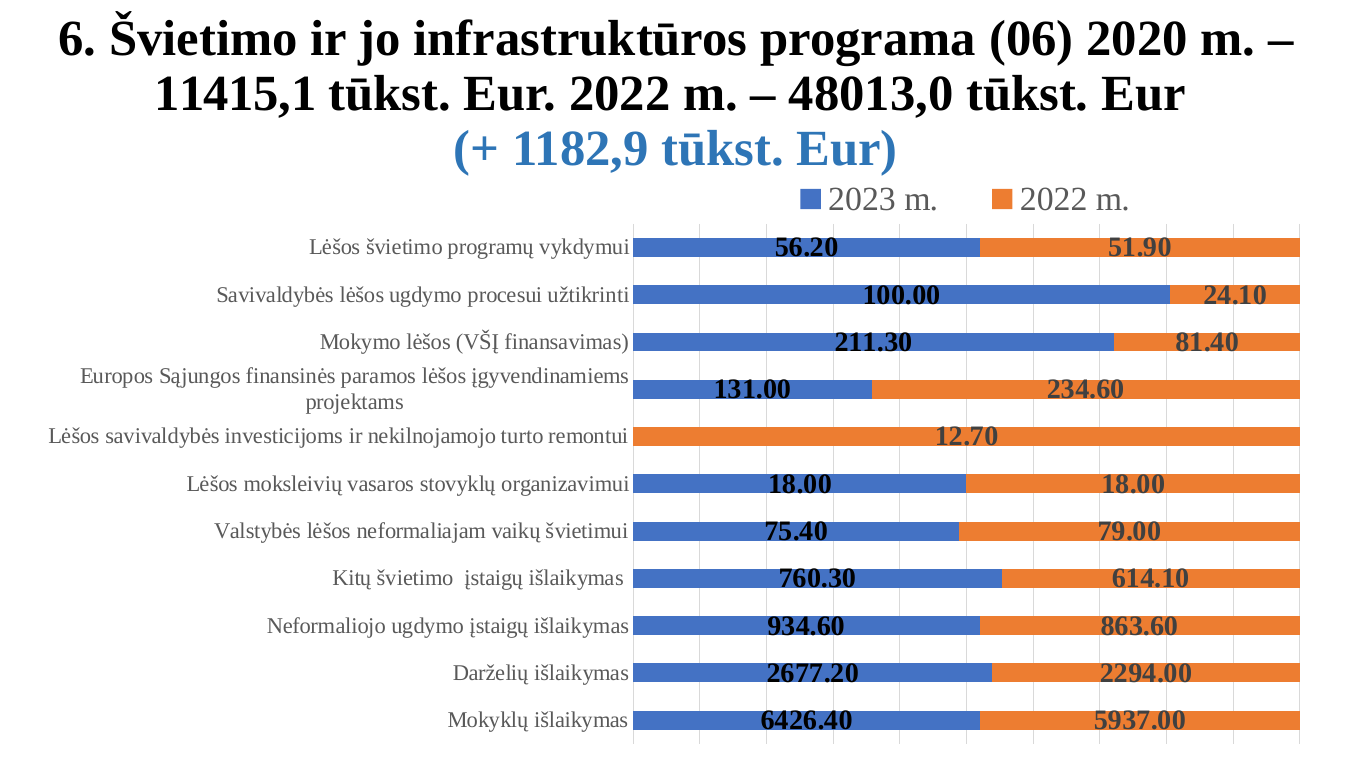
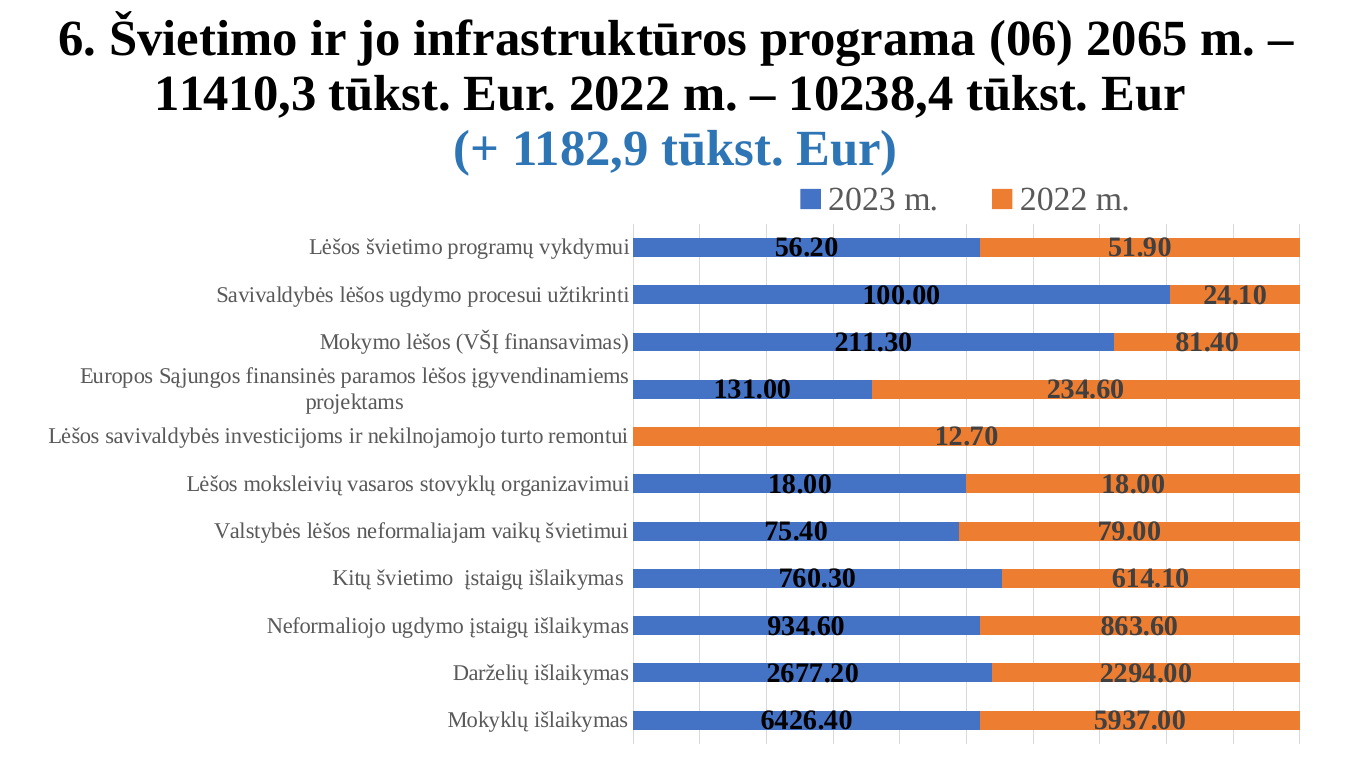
2020: 2020 -> 2065
11415,1: 11415,1 -> 11410,3
48013,0: 48013,0 -> 10238,4
